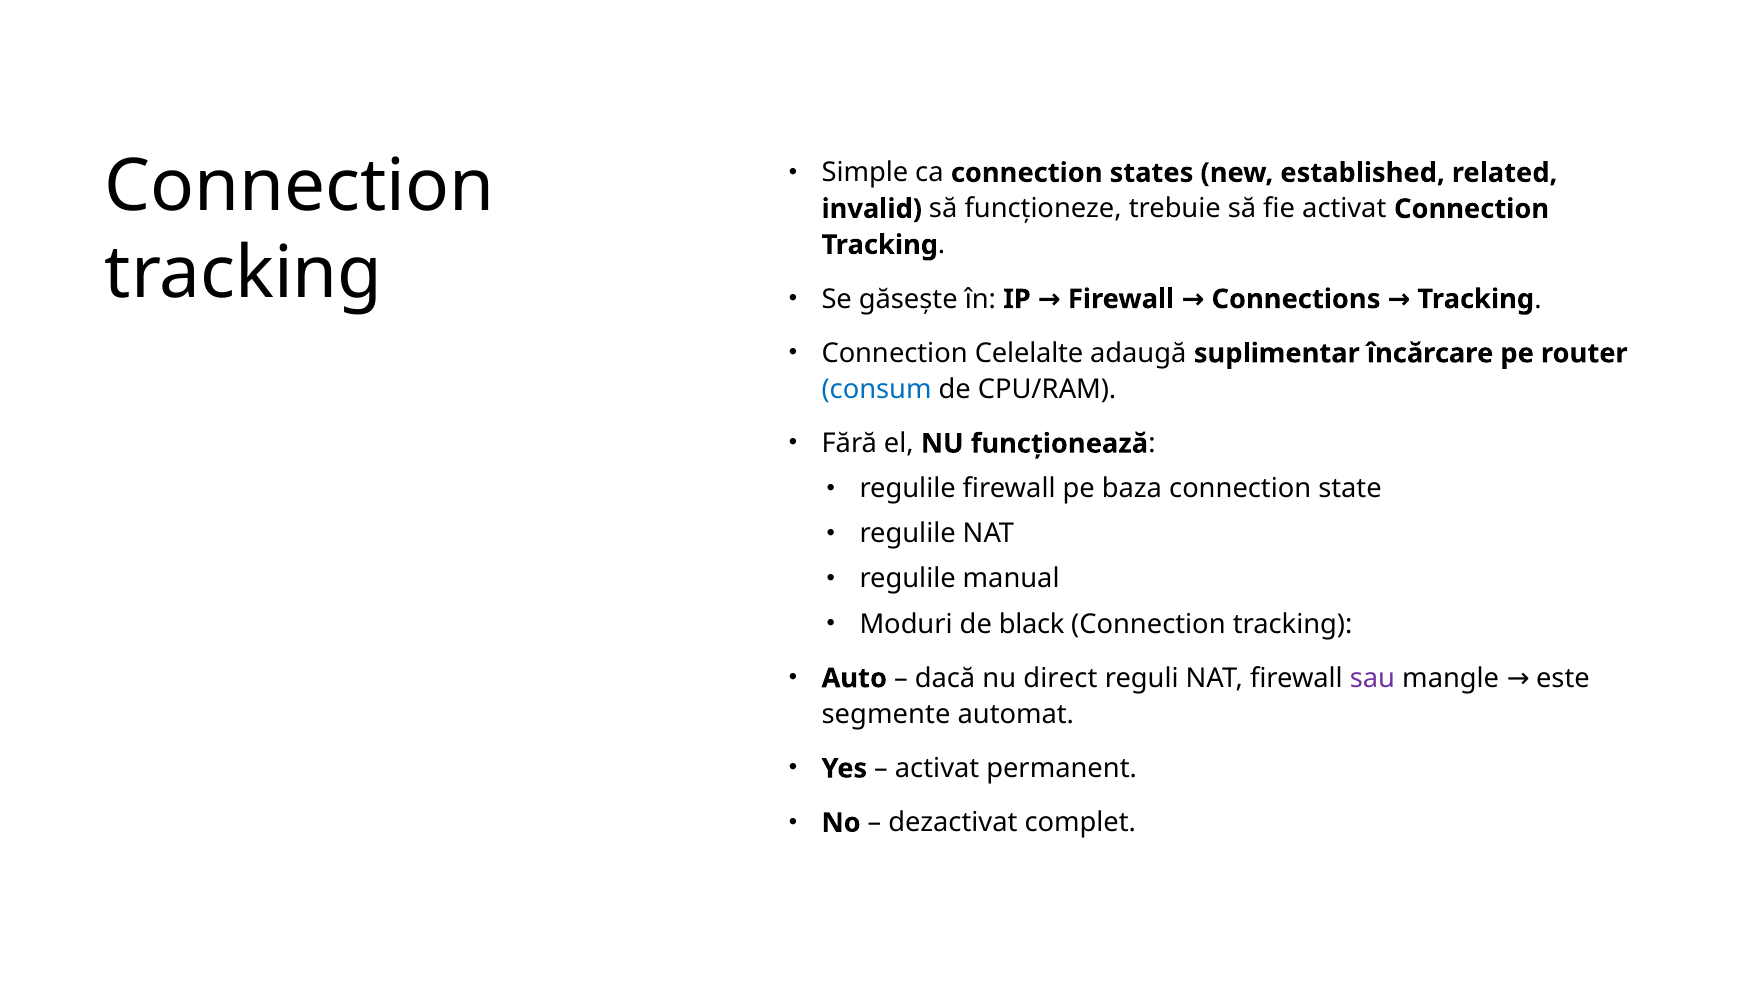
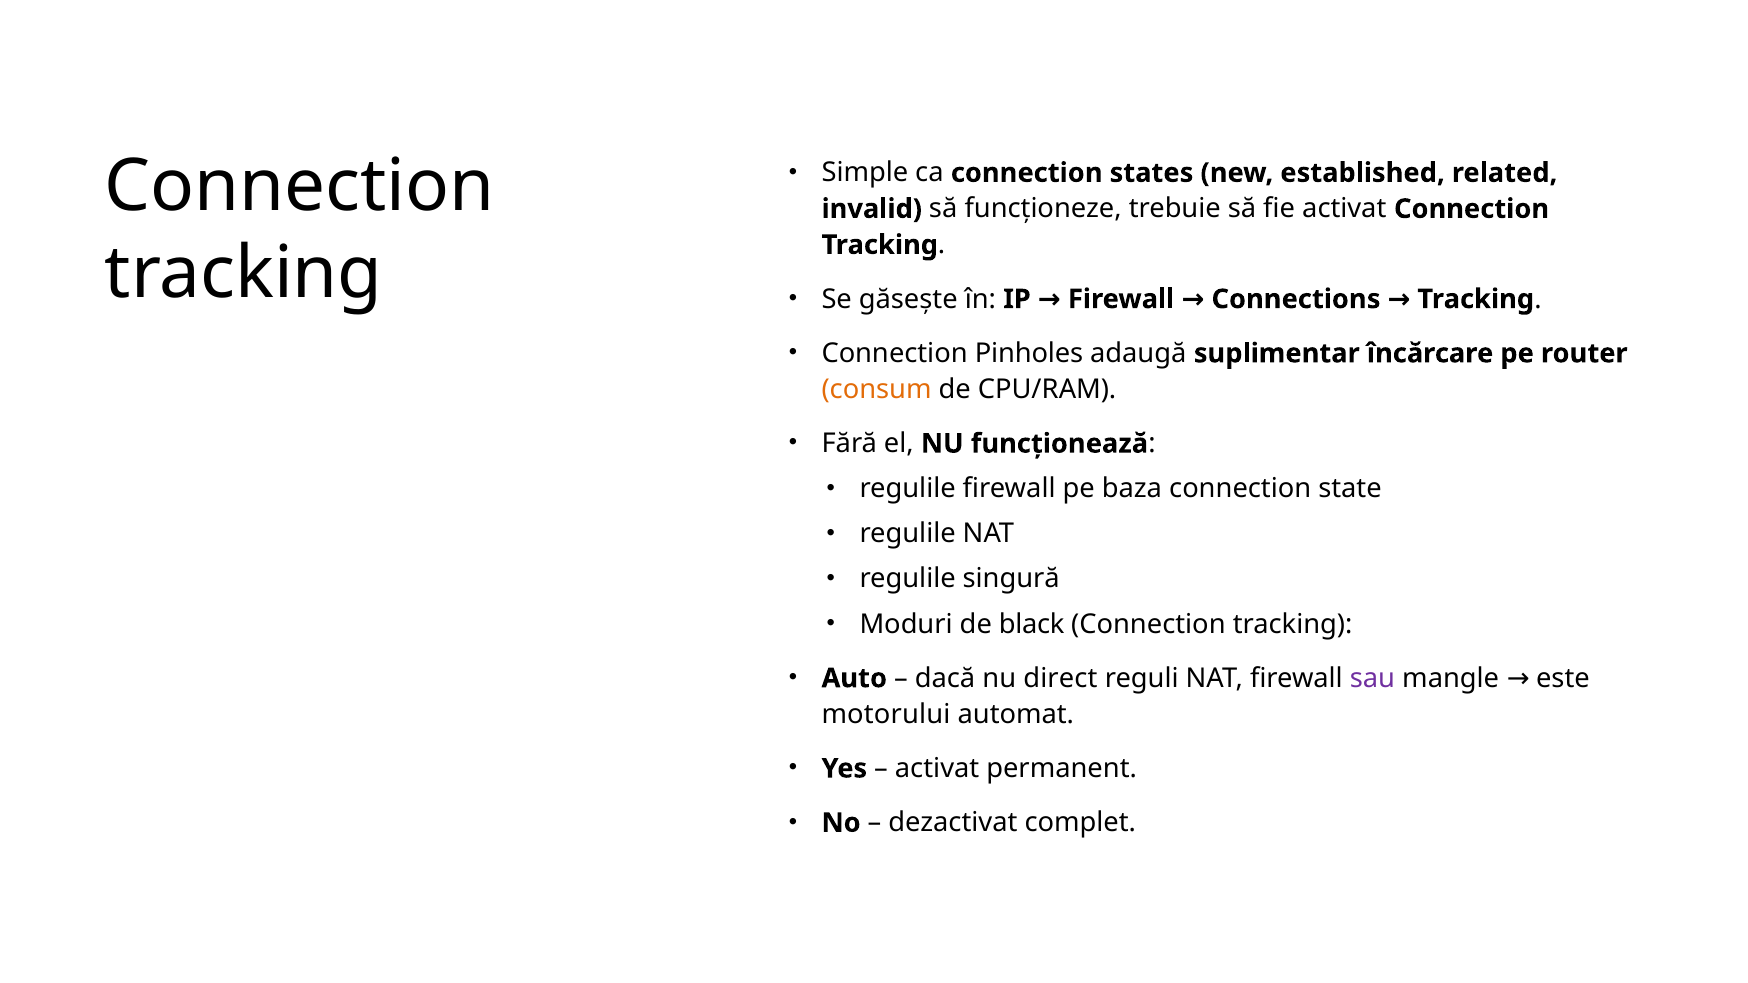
Celelalte: Celelalte -> Pinholes
consum colour: blue -> orange
manual: manual -> singură
segmente: segmente -> motorului
